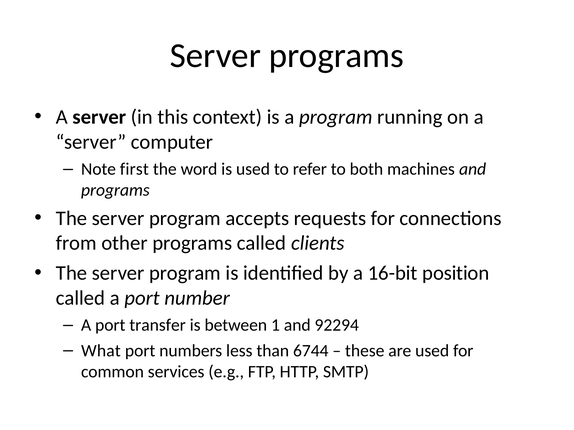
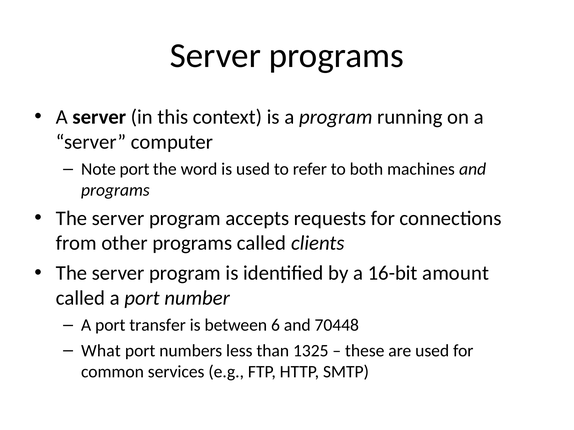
Note first: first -> port
position: position -> amount
1: 1 -> 6
92294: 92294 -> 70448
6744: 6744 -> 1325
